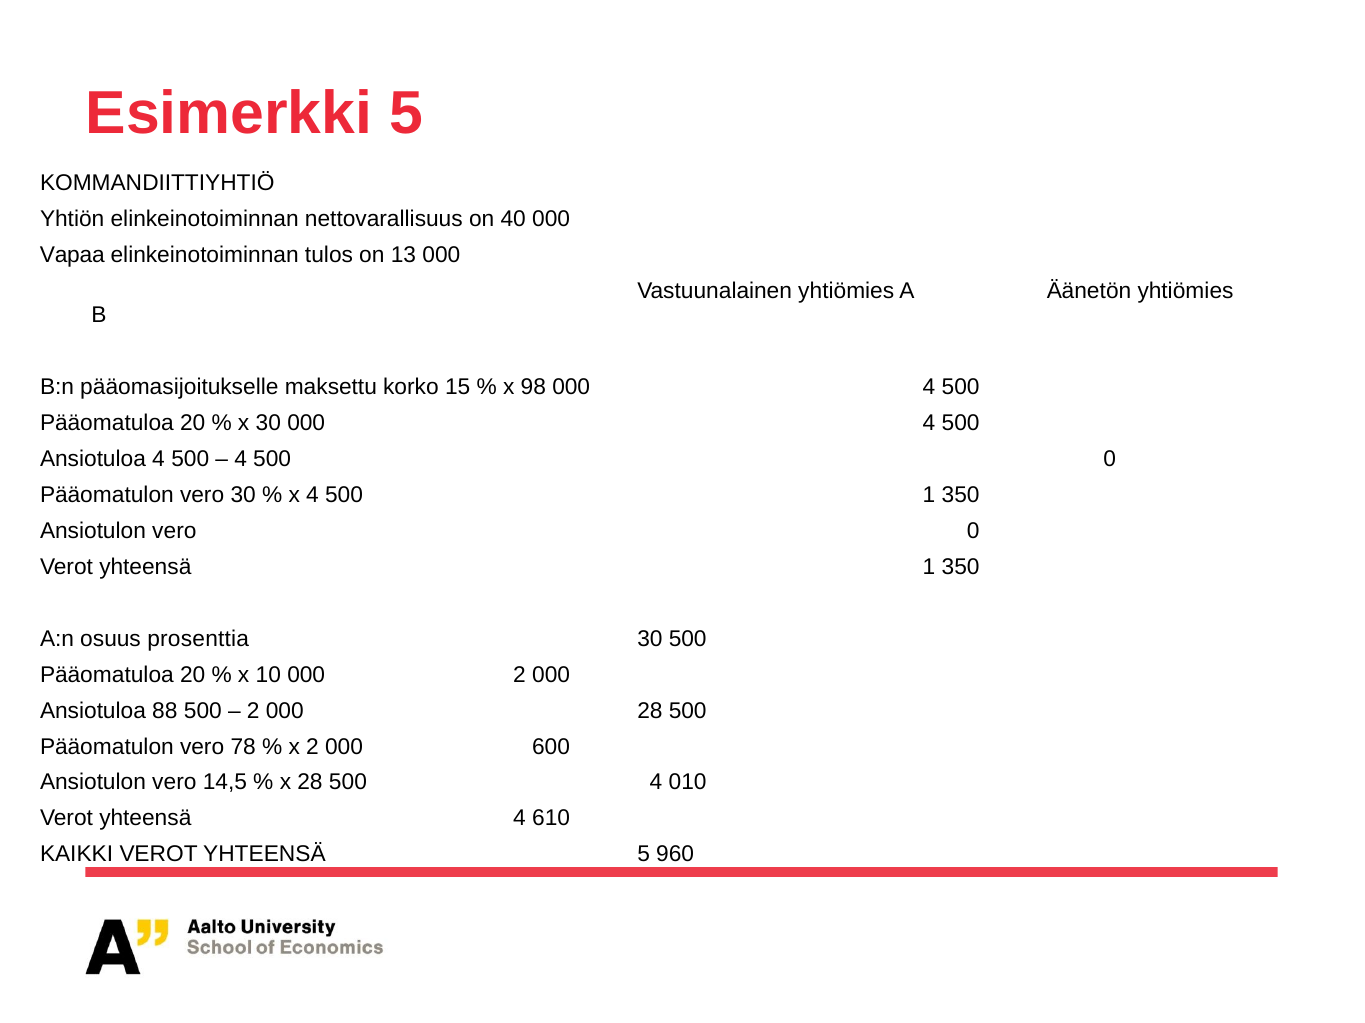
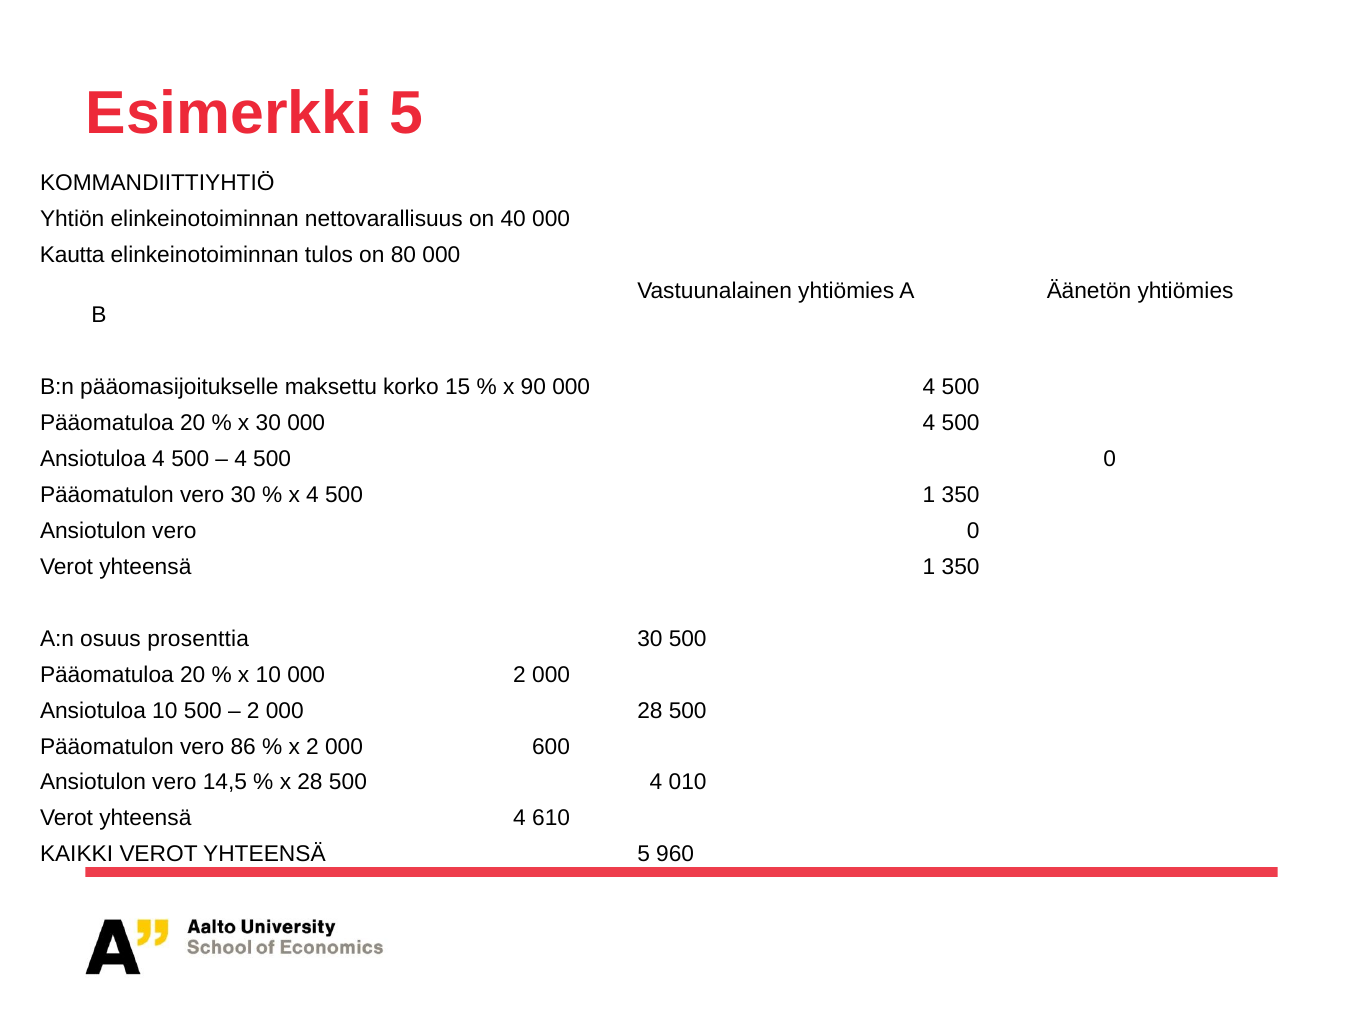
Vapaa: Vapaa -> Kautta
13: 13 -> 80
98: 98 -> 90
Ansiotuloa 88: 88 -> 10
78: 78 -> 86
